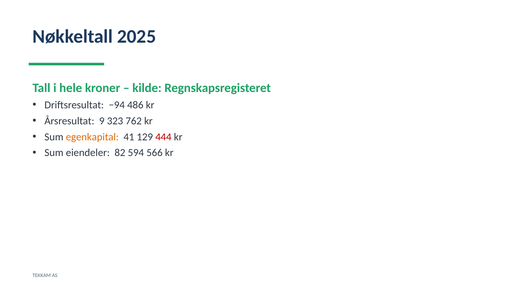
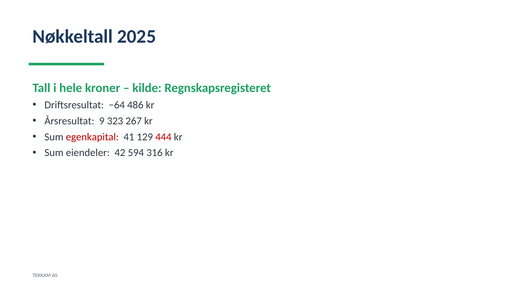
−94: −94 -> −64
762: 762 -> 267
egenkapital colour: orange -> red
82: 82 -> 42
566: 566 -> 316
